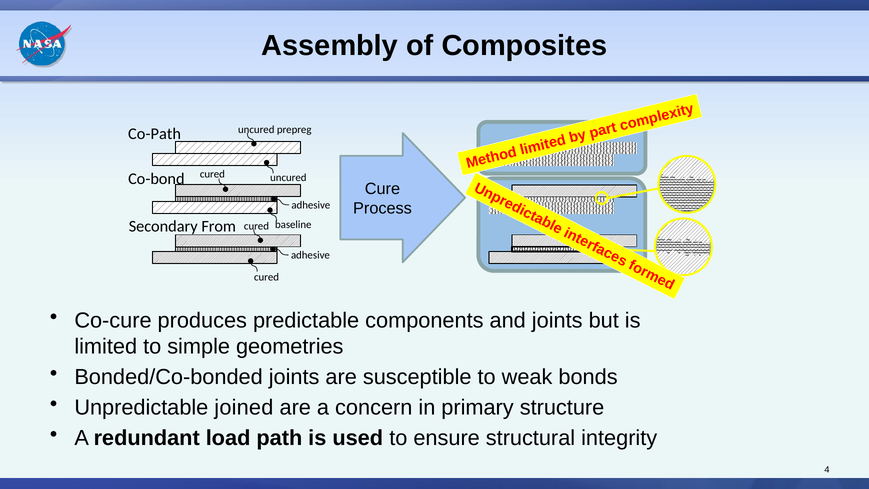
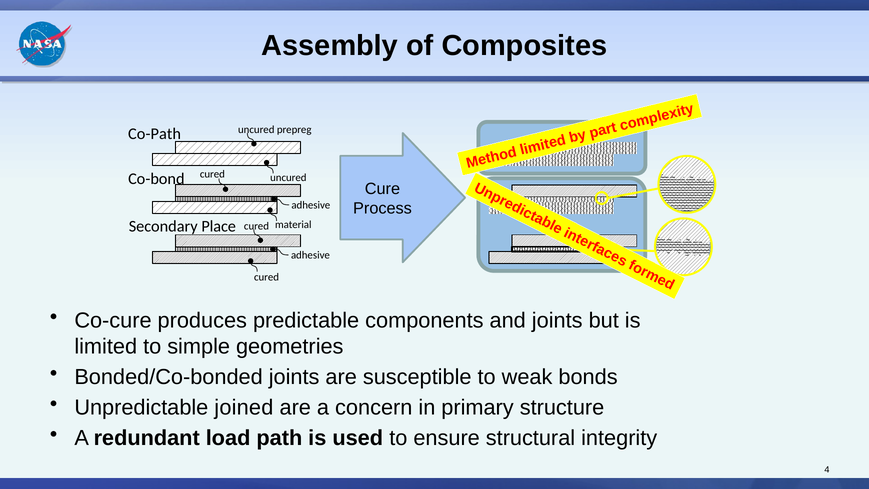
From: From -> Place
baseline: baseline -> material
